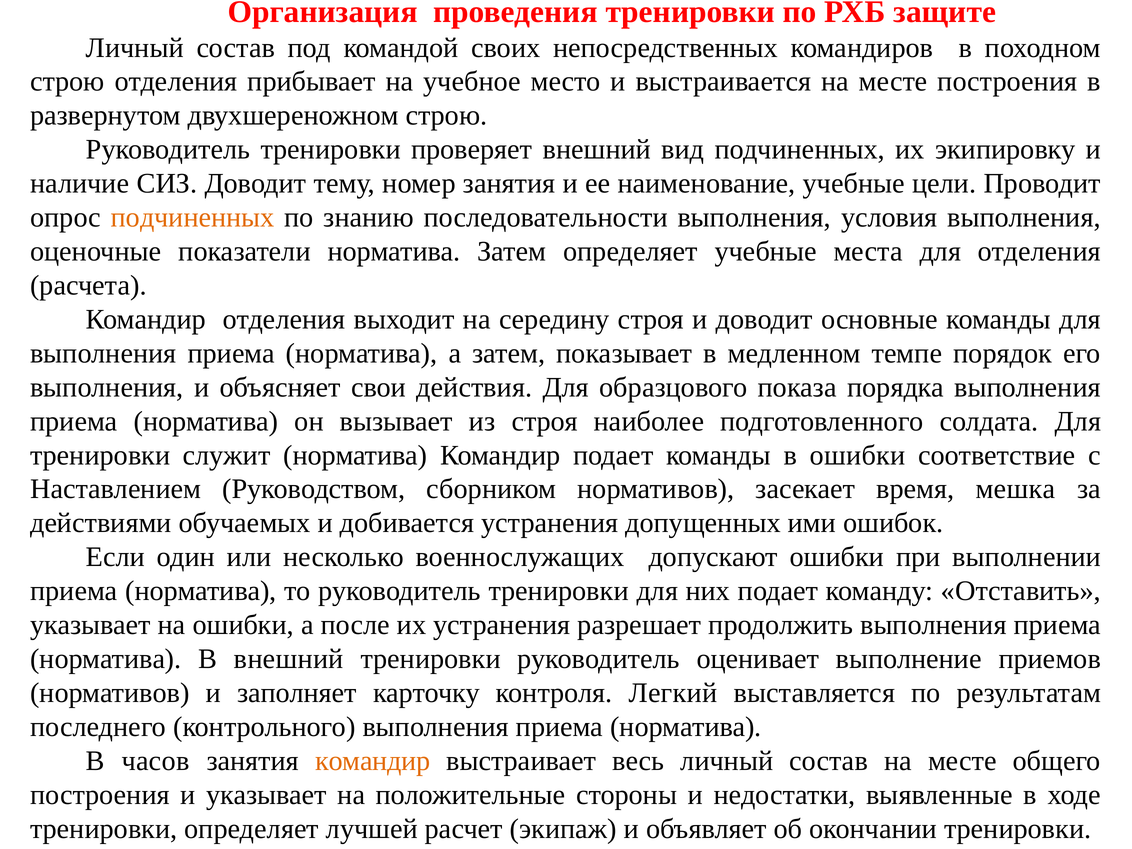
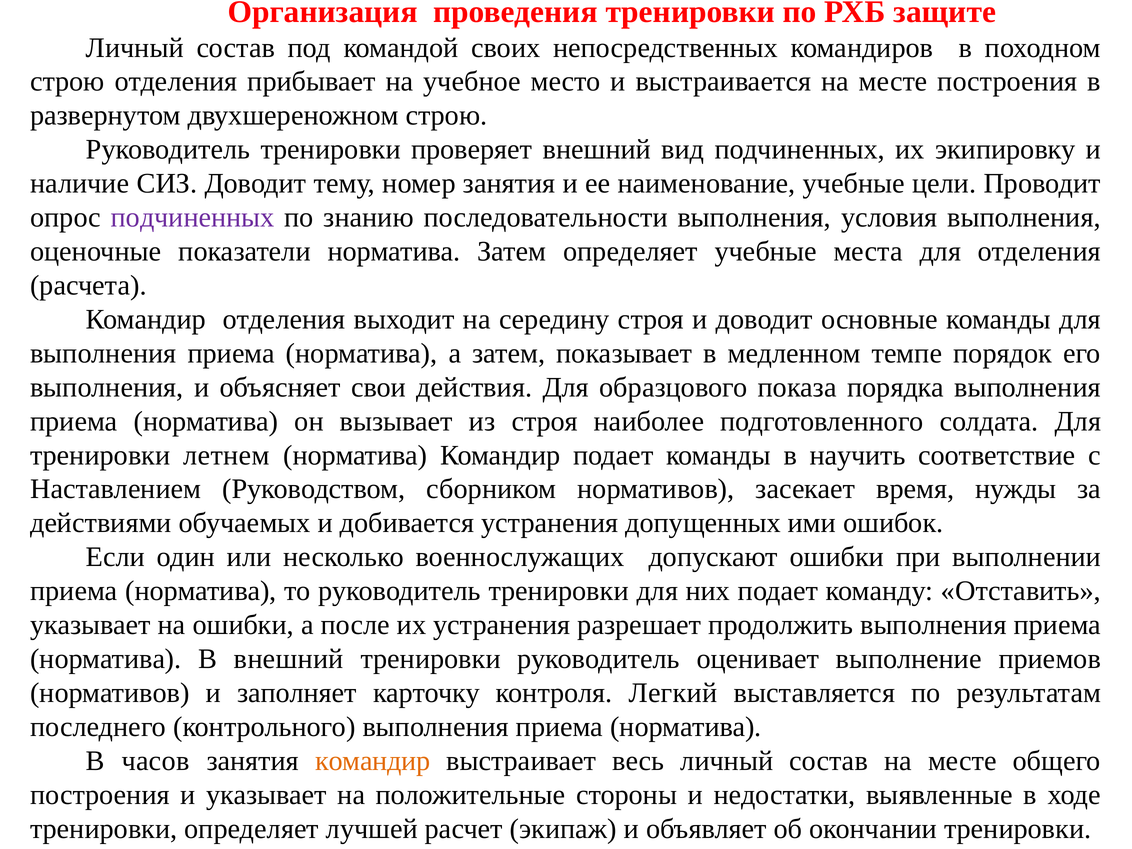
подчиненных at (193, 217) colour: orange -> purple
служит: служит -> летнем
в ошибки: ошибки -> научить
мешка: мешка -> нужды
